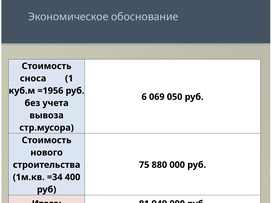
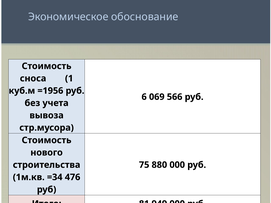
050: 050 -> 566
400: 400 -> 476
